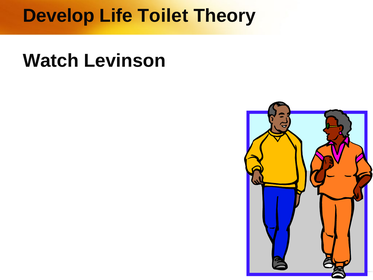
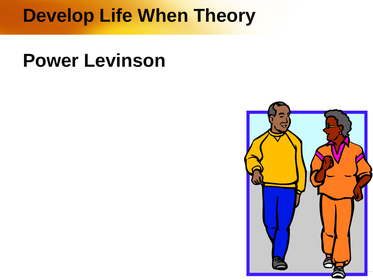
Toilet: Toilet -> When
Watch: Watch -> Power
